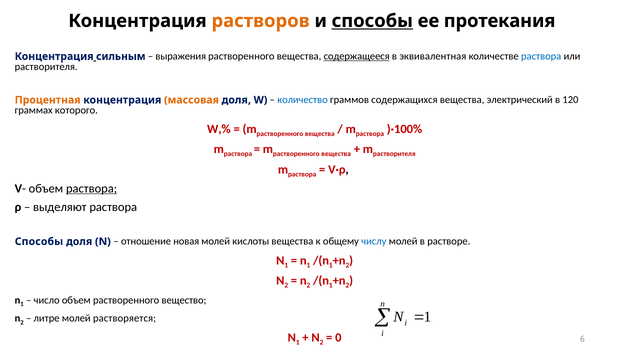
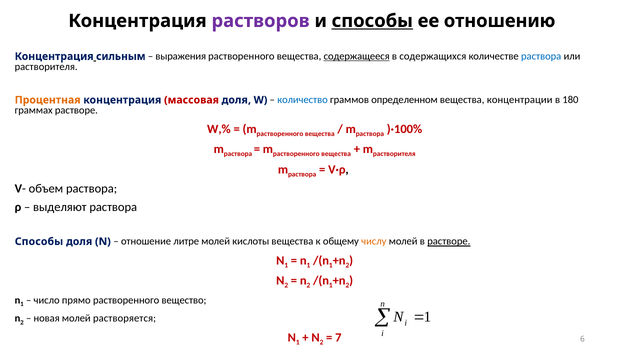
растворов colour: orange -> purple
протекания: протекания -> отношению
эквивалентная: эквивалентная -> содержащихся
массовая colour: orange -> red
содержащихся: содержащихся -> определенном
электрический: электрический -> концентрации
120: 120 -> 180
граммах которого: которого -> растворе
раствора at (92, 188) underline: present -> none
новая: новая -> литре
числу colour: blue -> orange
растворе at (449, 242) underline: none -> present
число объем: объем -> прямо
литре: литре -> новая
0: 0 -> 7
